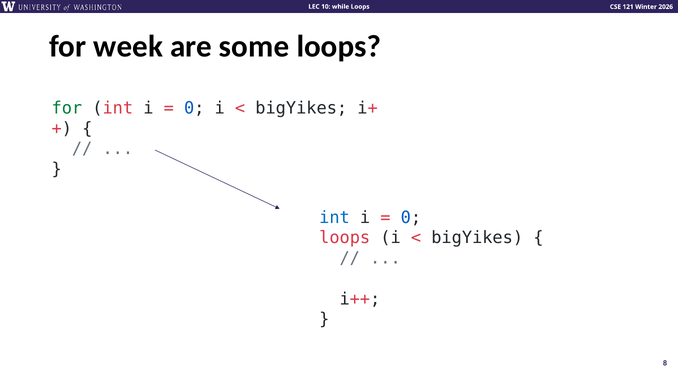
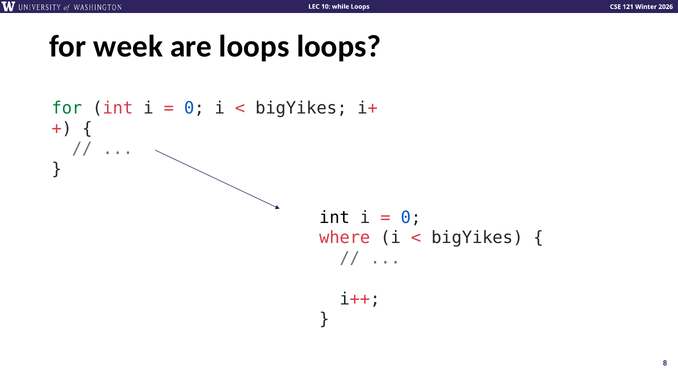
are some: some -> loops
int at (334, 217) colour: blue -> black
loops at (345, 237): loops -> where
